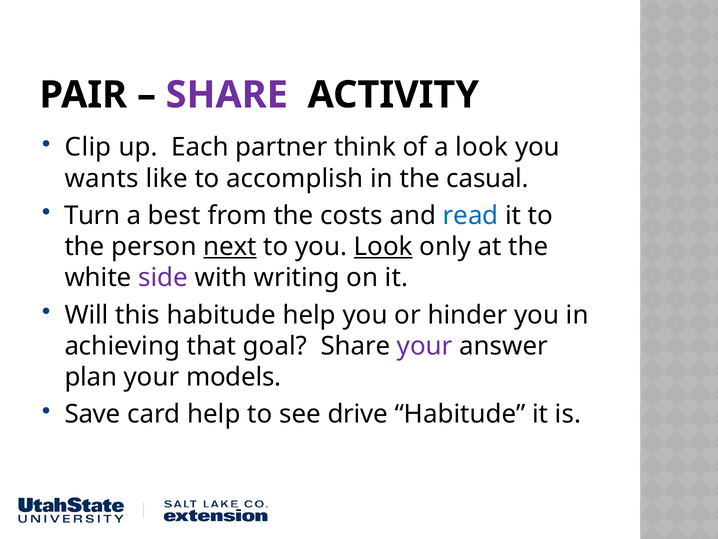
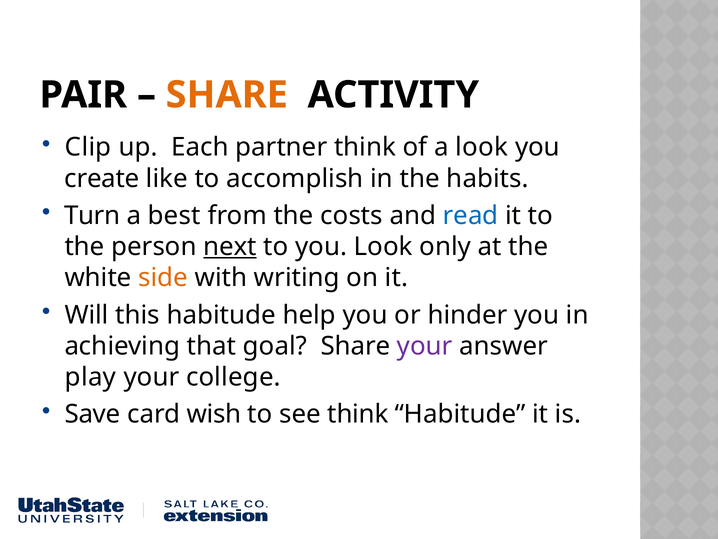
SHARE at (227, 95) colour: purple -> orange
wants: wants -> create
casual: casual -> habits
Look at (383, 247) underline: present -> none
side colour: purple -> orange
plan: plan -> play
models: models -> college
card help: help -> wish
see drive: drive -> think
